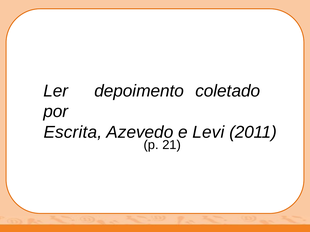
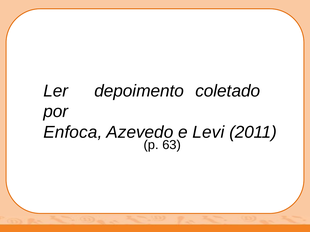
Escrita: Escrita -> Enfoca
21: 21 -> 63
